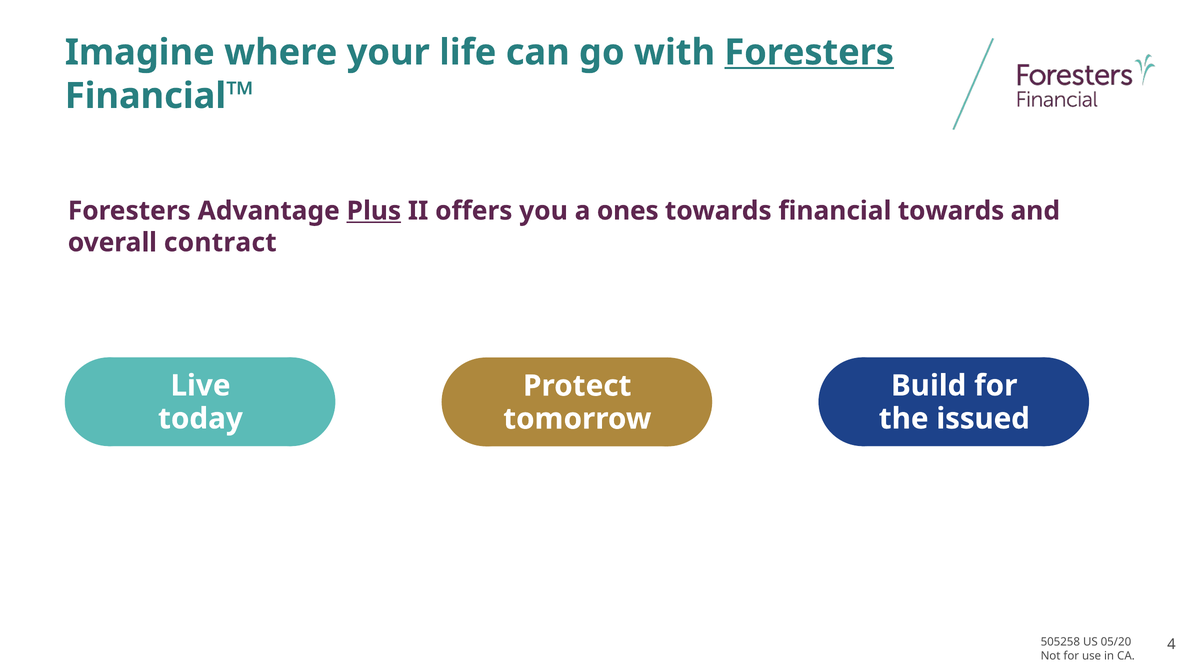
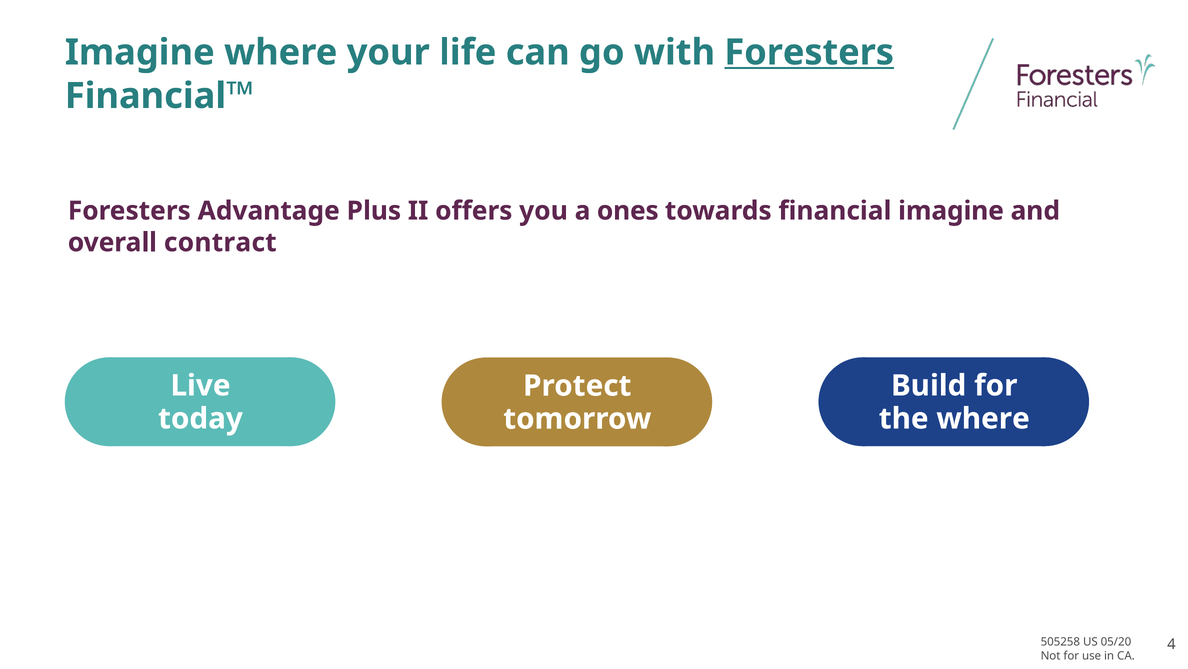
Plus underline: present -> none
financial towards: towards -> imagine
the issued: issued -> where
